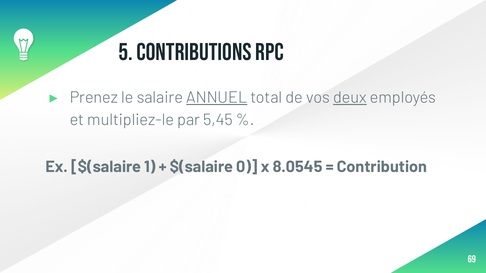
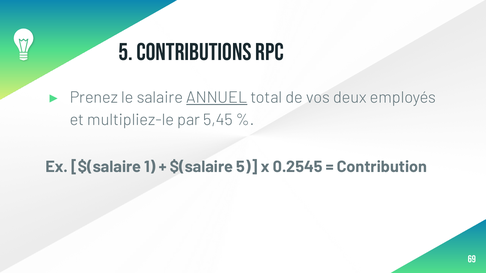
deux underline: present -> none
$(salaire 0: 0 -> 5
8.0545: 8.0545 -> 0.2545
